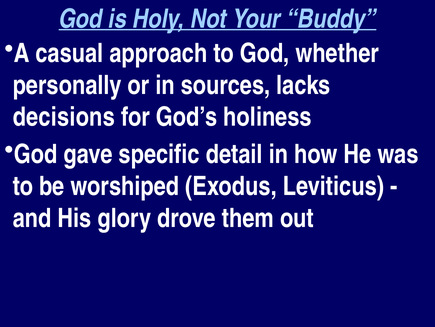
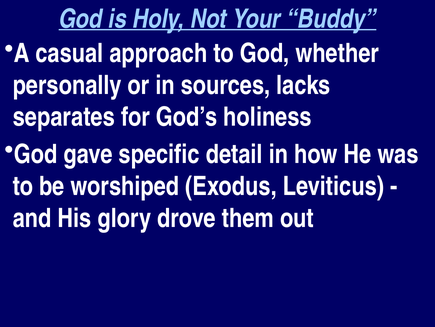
decisions: decisions -> separates
